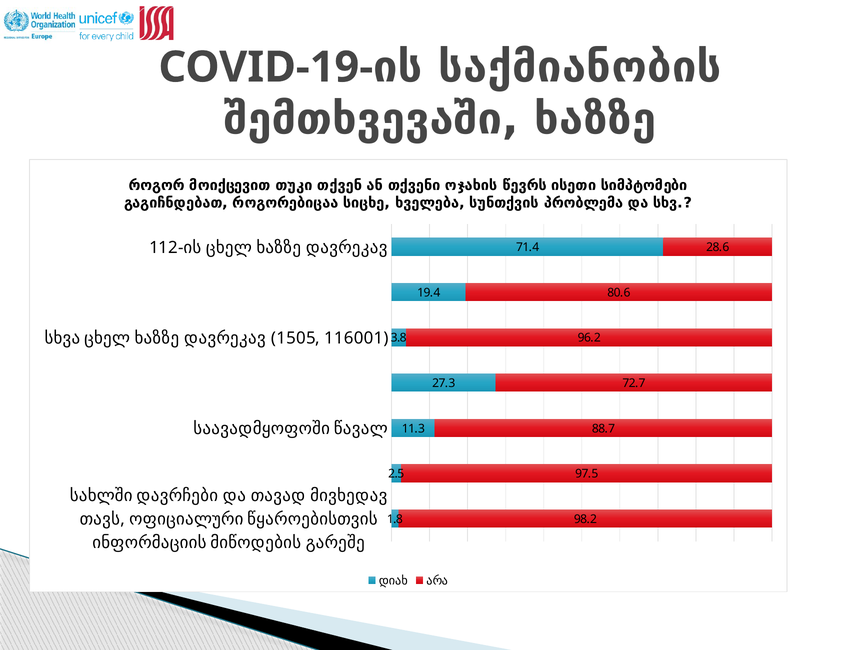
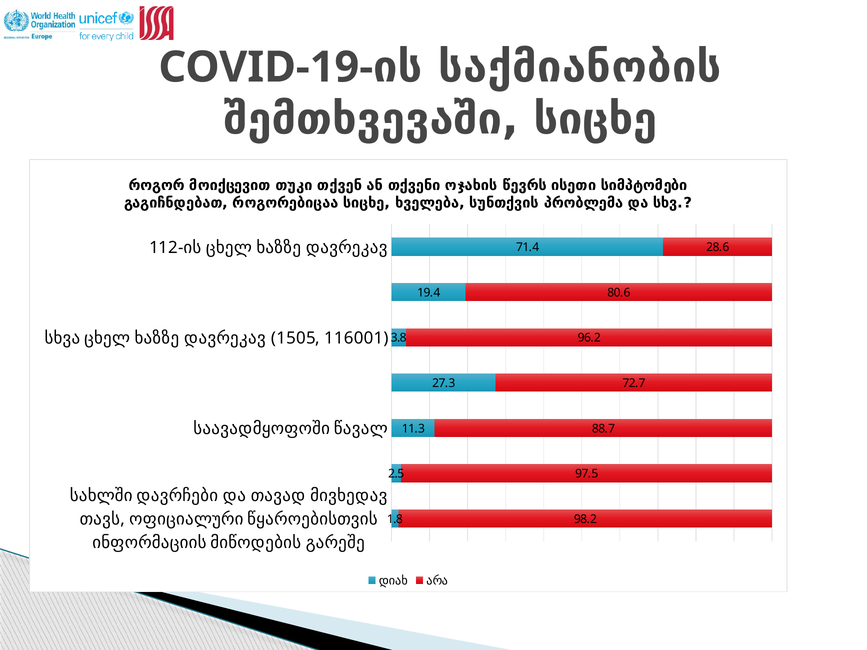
შემთხვევაში ხაზზე: ხაზზე -> სიცხე
